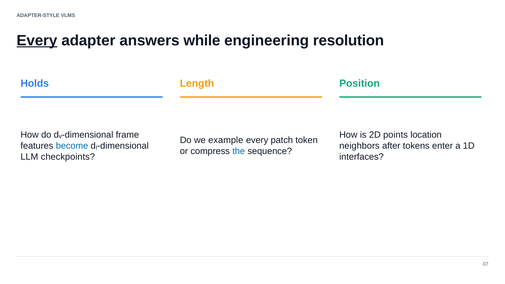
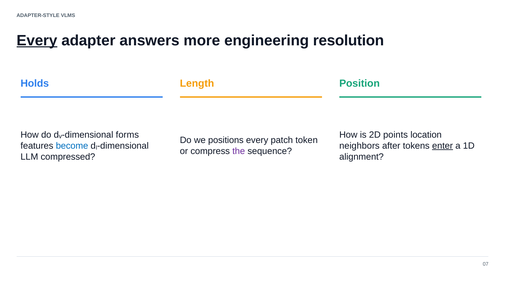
while: while -> more
frame: frame -> forms
example: example -> positions
enter underline: none -> present
the colour: blue -> purple
checkpoints: checkpoints -> compressed
interfaces: interfaces -> alignment
